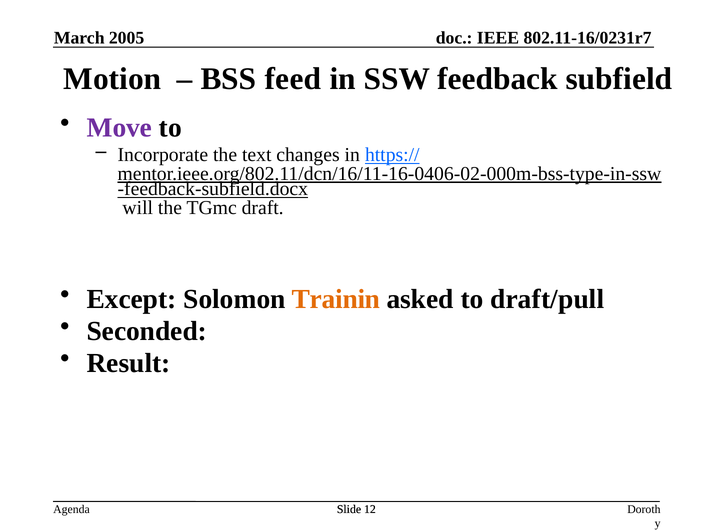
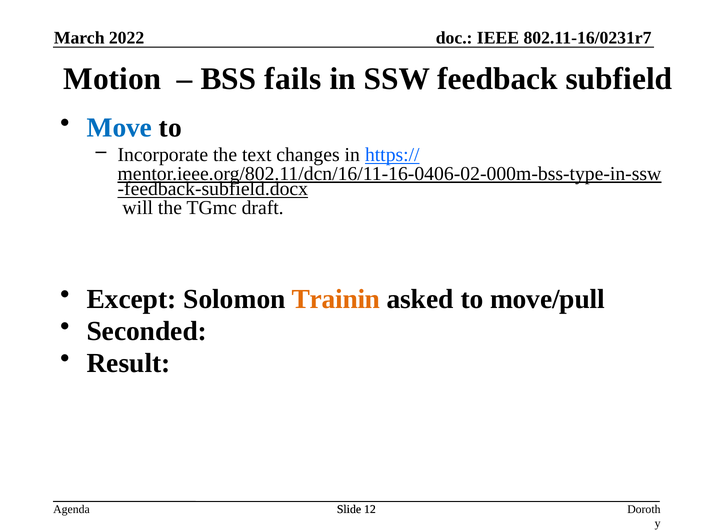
2005: 2005 -> 2022
feed: feed -> fails
Move colour: purple -> blue
draft/pull: draft/pull -> move/pull
